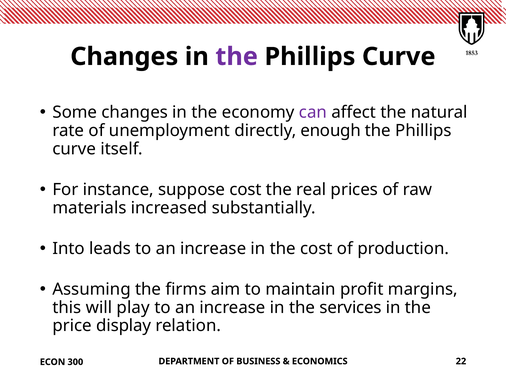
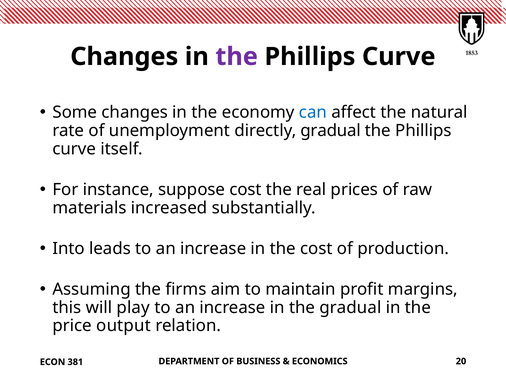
can colour: purple -> blue
directly enough: enough -> gradual
the services: services -> gradual
display: display -> output
22: 22 -> 20
300: 300 -> 381
